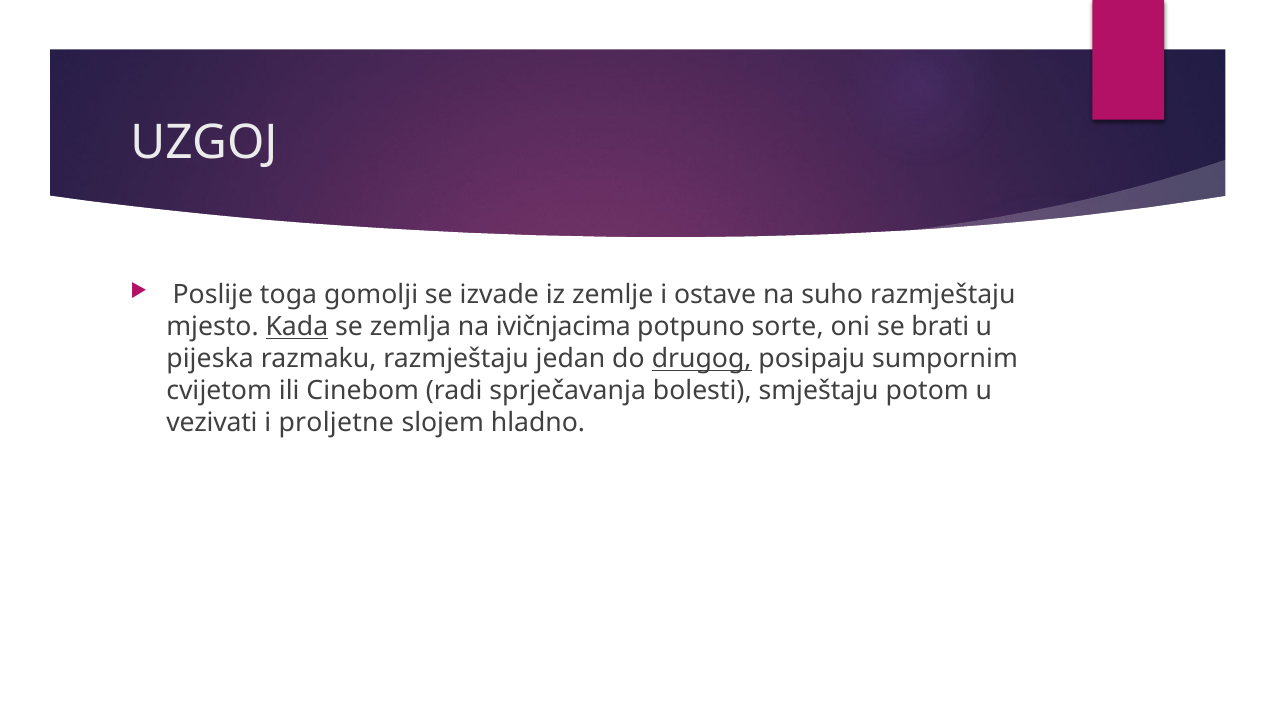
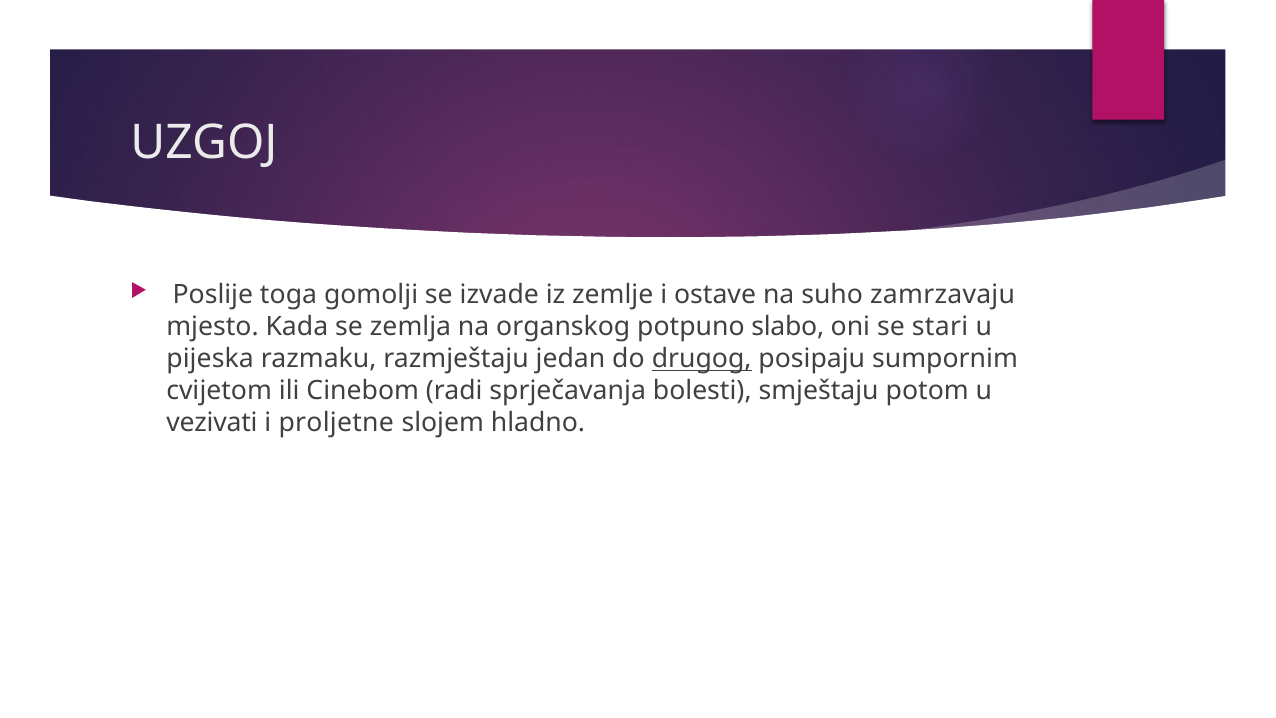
suho razmještaju: razmještaju -> zamrzavaju
Kada underline: present -> none
ivičnjacima: ivičnjacima -> organskog
sorte: sorte -> slabo
brati: brati -> stari
